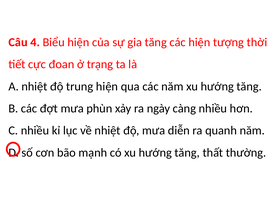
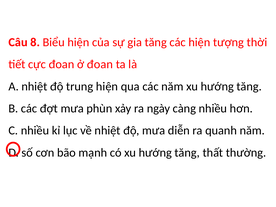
4: 4 -> 8
ở trạng: trạng -> đoan
